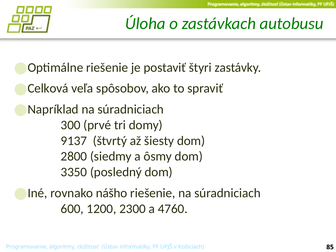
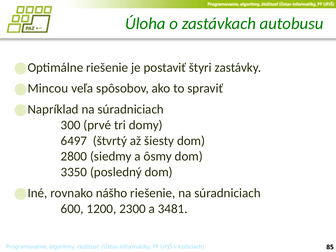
Celková: Celková -> Mincou
9137: 9137 -> 6497
4760: 4760 -> 3481
